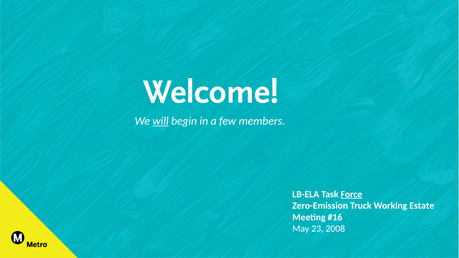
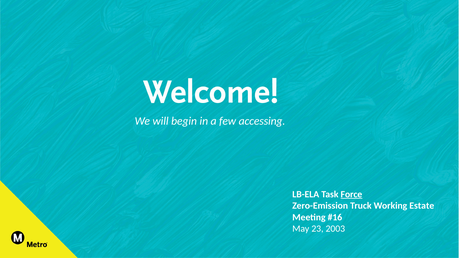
will underline: present -> none
members: members -> accessing
2008: 2008 -> 2003
